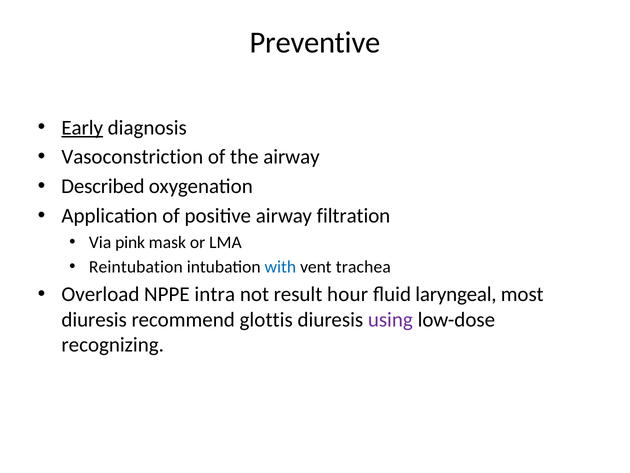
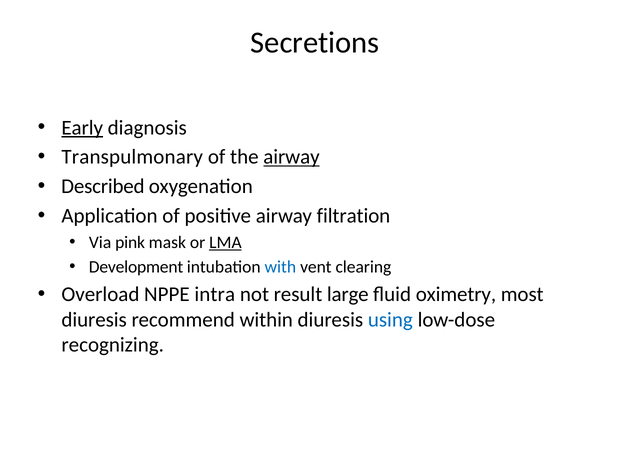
Preventive: Preventive -> Secretions
Vasoconstriction: Vasoconstriction -> Transpulmonary
airway at (291, 157) underline: none -> present
LMA underline: none -> present
Reintubation: Reintubation -> Development
trachea: trachea -> clearing
hour: hour -> large
laryngeal: laryngeal -> oximetry
glottis: glottis -> within
using colour: purple -> blue
